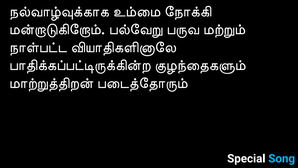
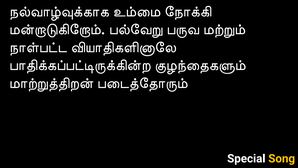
Song colour: light blue -> yellow
